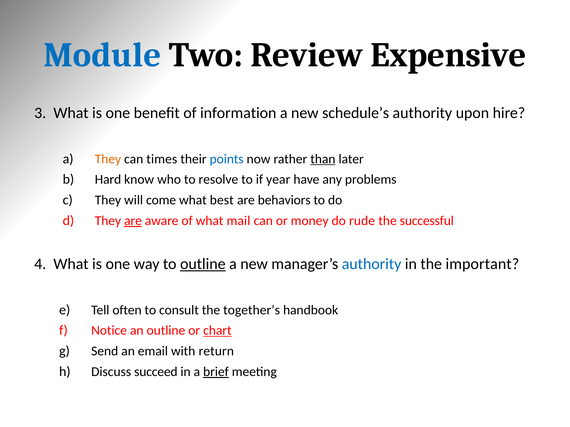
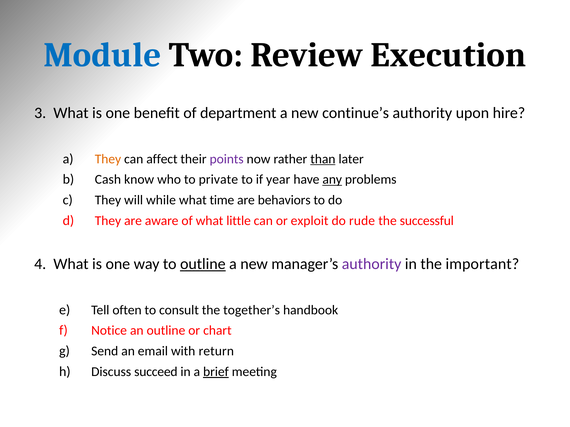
Expensive: Expensive -> Execution
information: information -> department
schedule’s: schedule’s -> continue’s
times: times -> affect
points colour: blue -> purple
Hard: Hard -> Cash
resolve: resolve -> private
any underline: none -> present
come: come -> while
best: best -> time
are at (133, 221) underline: present -> none
mail: mail -> little
money: money -> exploit
authority at (372, 264) colour: blue -> purple
chart underline: present -> none
